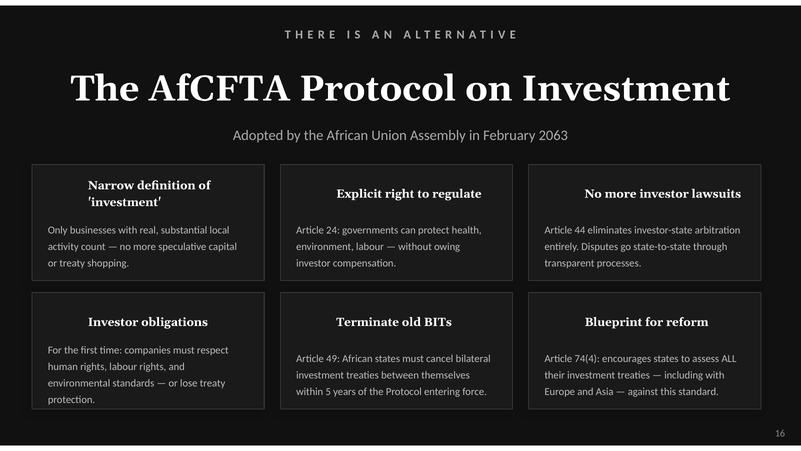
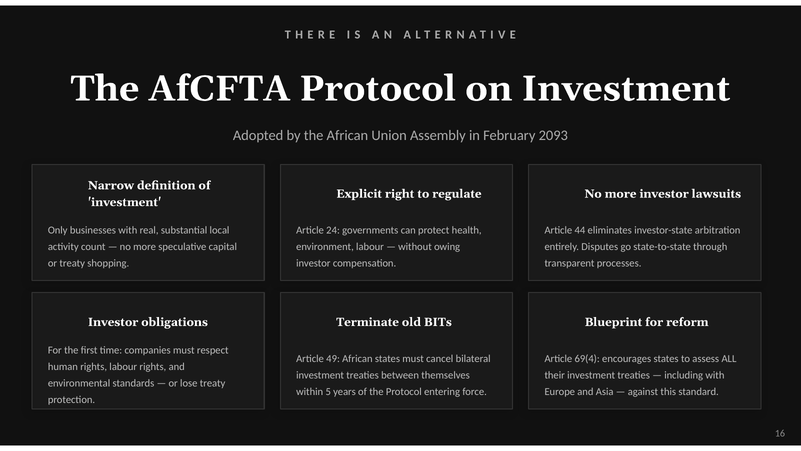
2063: 2063 -> 2093
74(4: 74(4 -> 69(4
